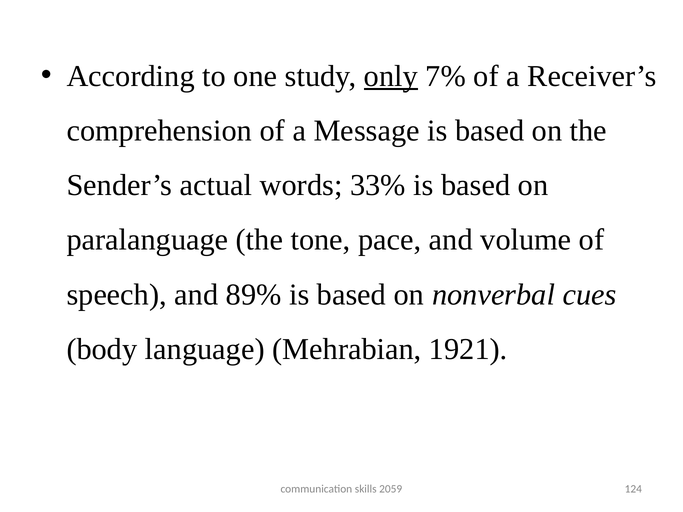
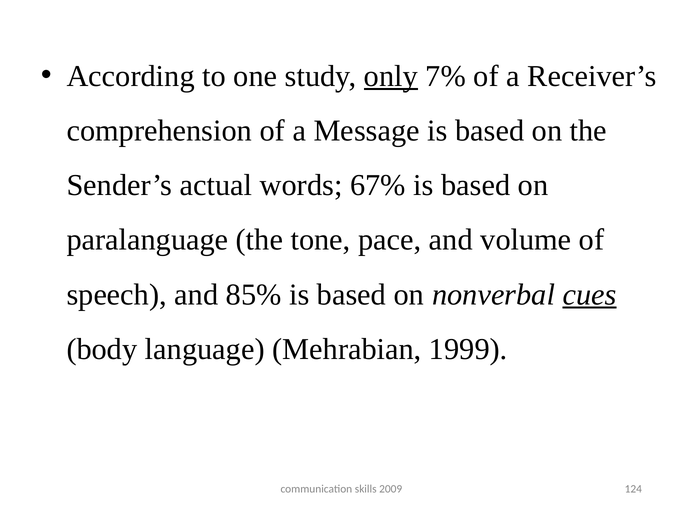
33%: 33% -> 67%
89%: 89% -> 85%
cues underline: none -> present
1921: 1921 -> 1999
2059: 2059 -> 2009
